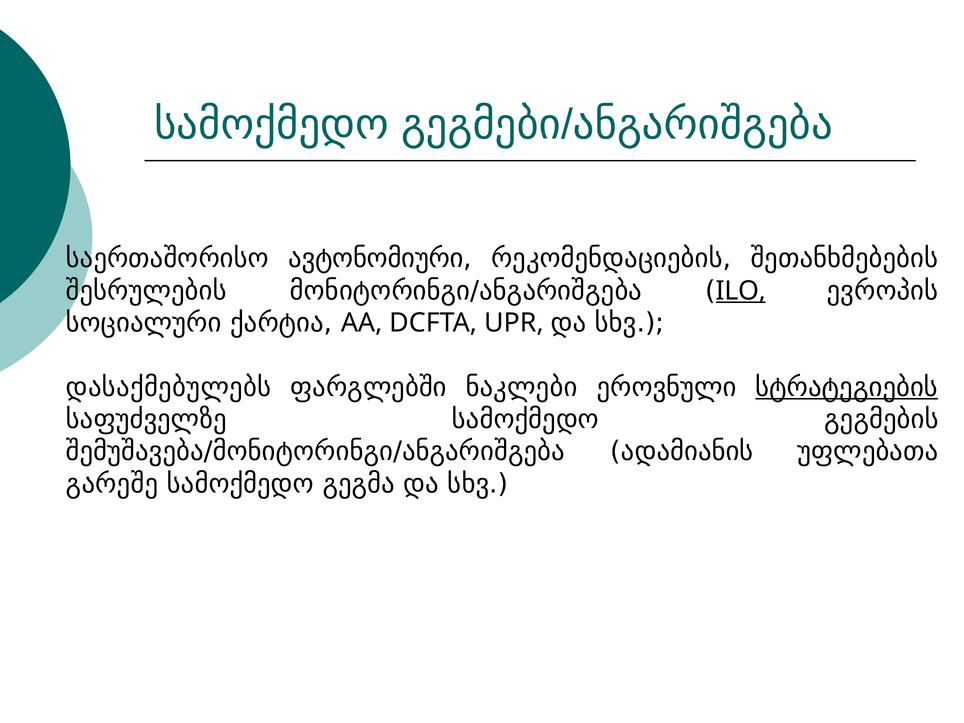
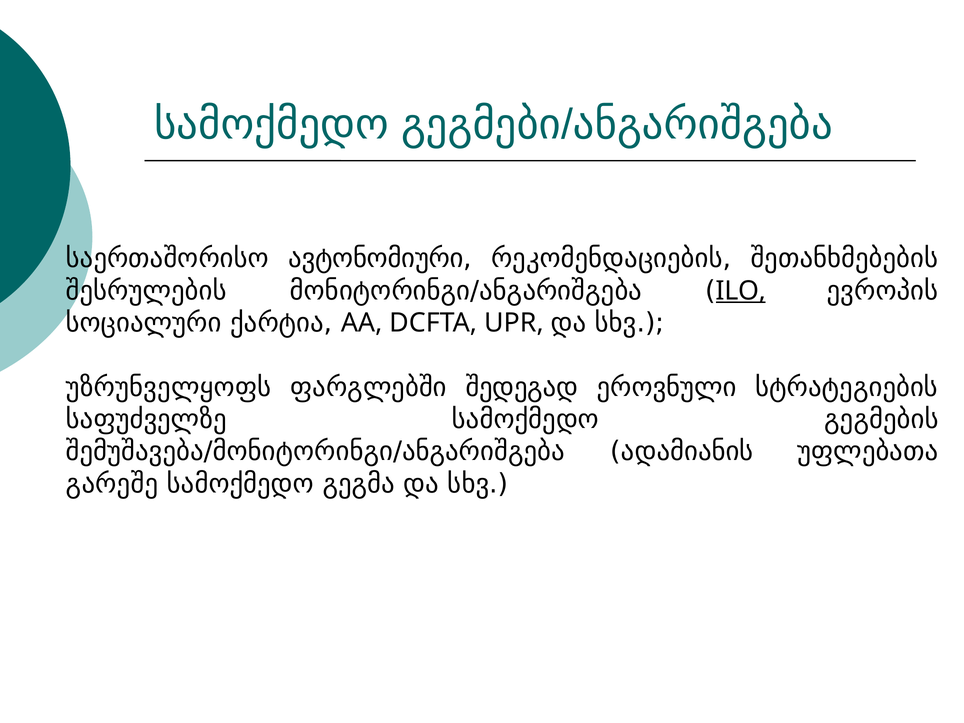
დასაქმებულებს: დასაქმებულებს -> უზრუნველყოფს
ნაკლები: ნაკლები -> შედეგად
სტრატეგიების underline: present -> none
